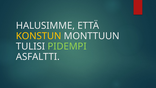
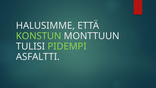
KONSTUN colour: yellow -> light green
